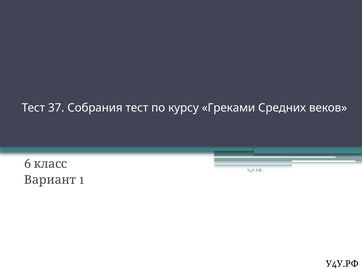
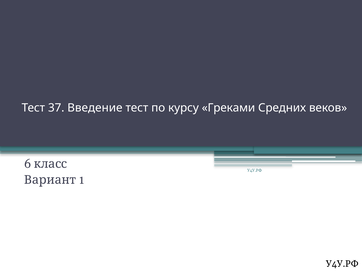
Собрания: Собрания -> Введение
